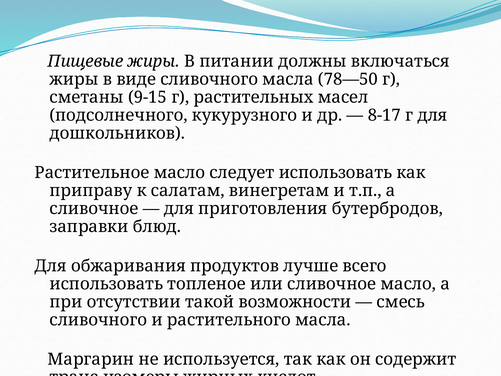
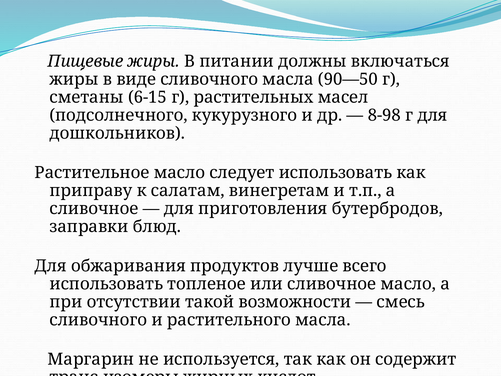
78—50: 78—50 -> 90—50
9-15: 9-15 -> 6-15
8-17: 8-17 -> 8-98
